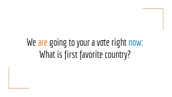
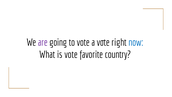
are colour: orange -> purple
to your: your -> vote
is first: first -> vote
